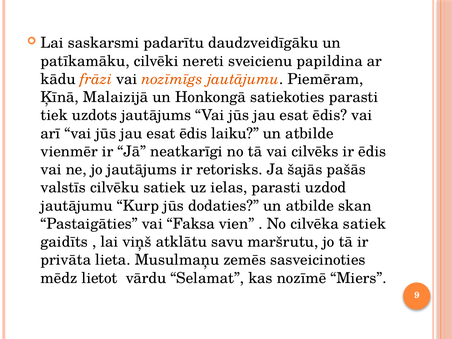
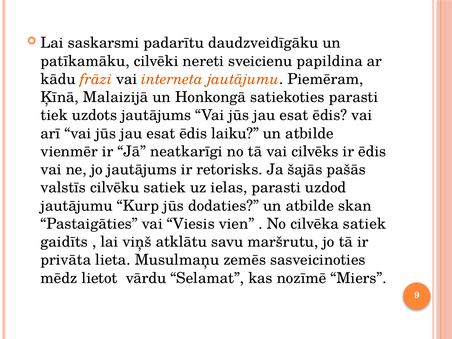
nozīmīgs: nozīmīgs -> interneta
Faksa: Faksa -> Viesis
